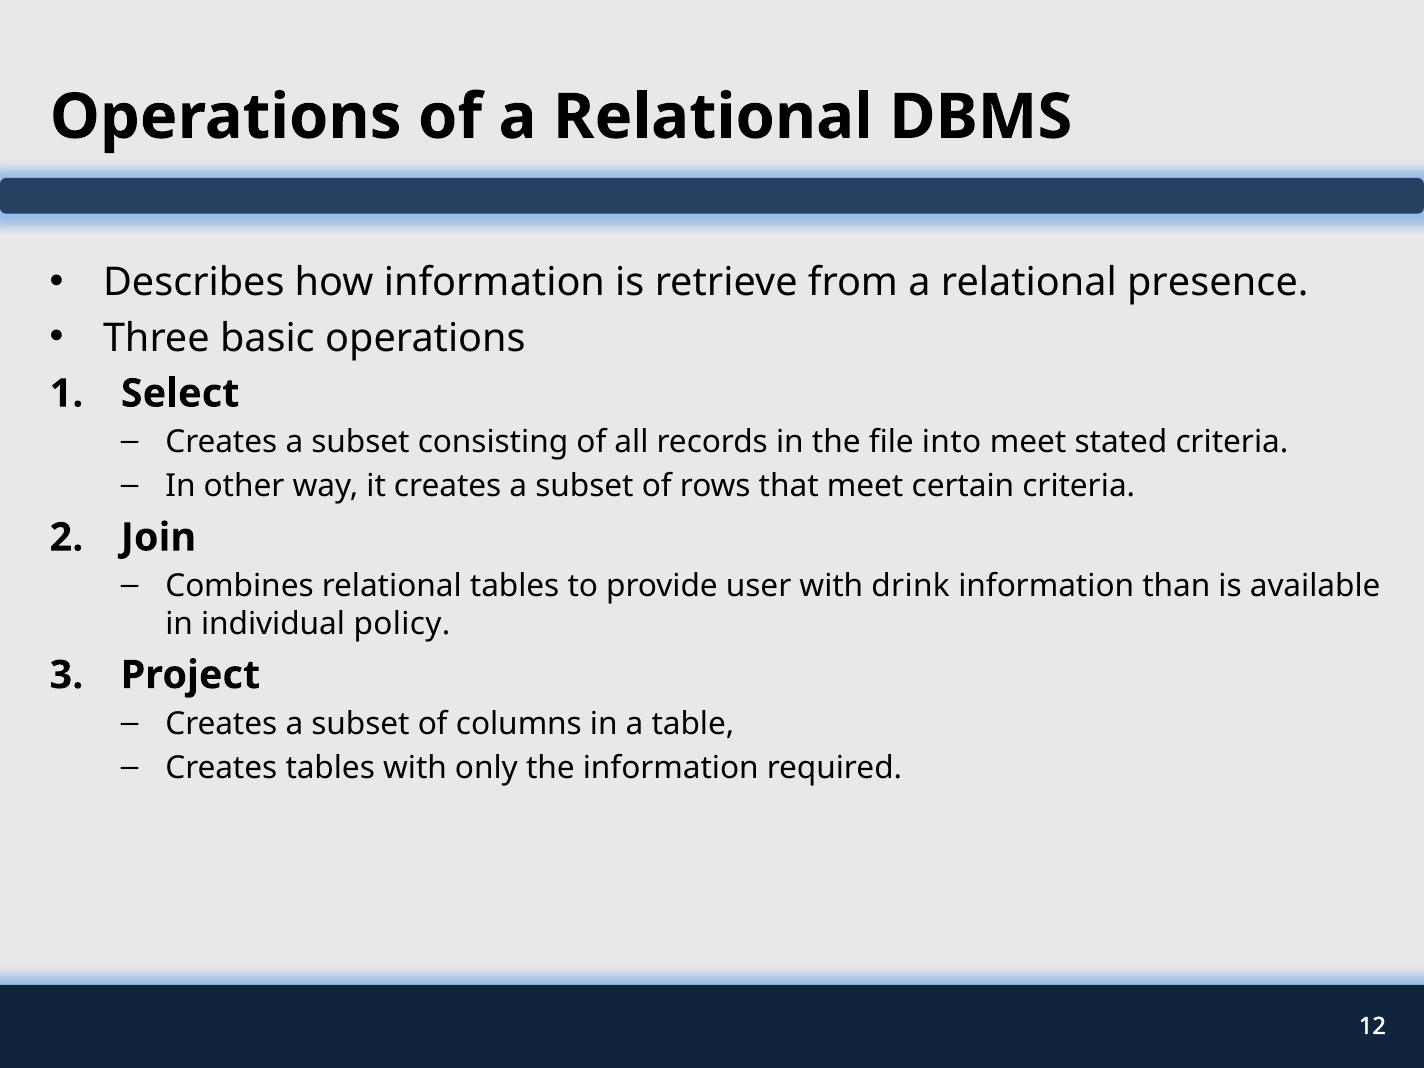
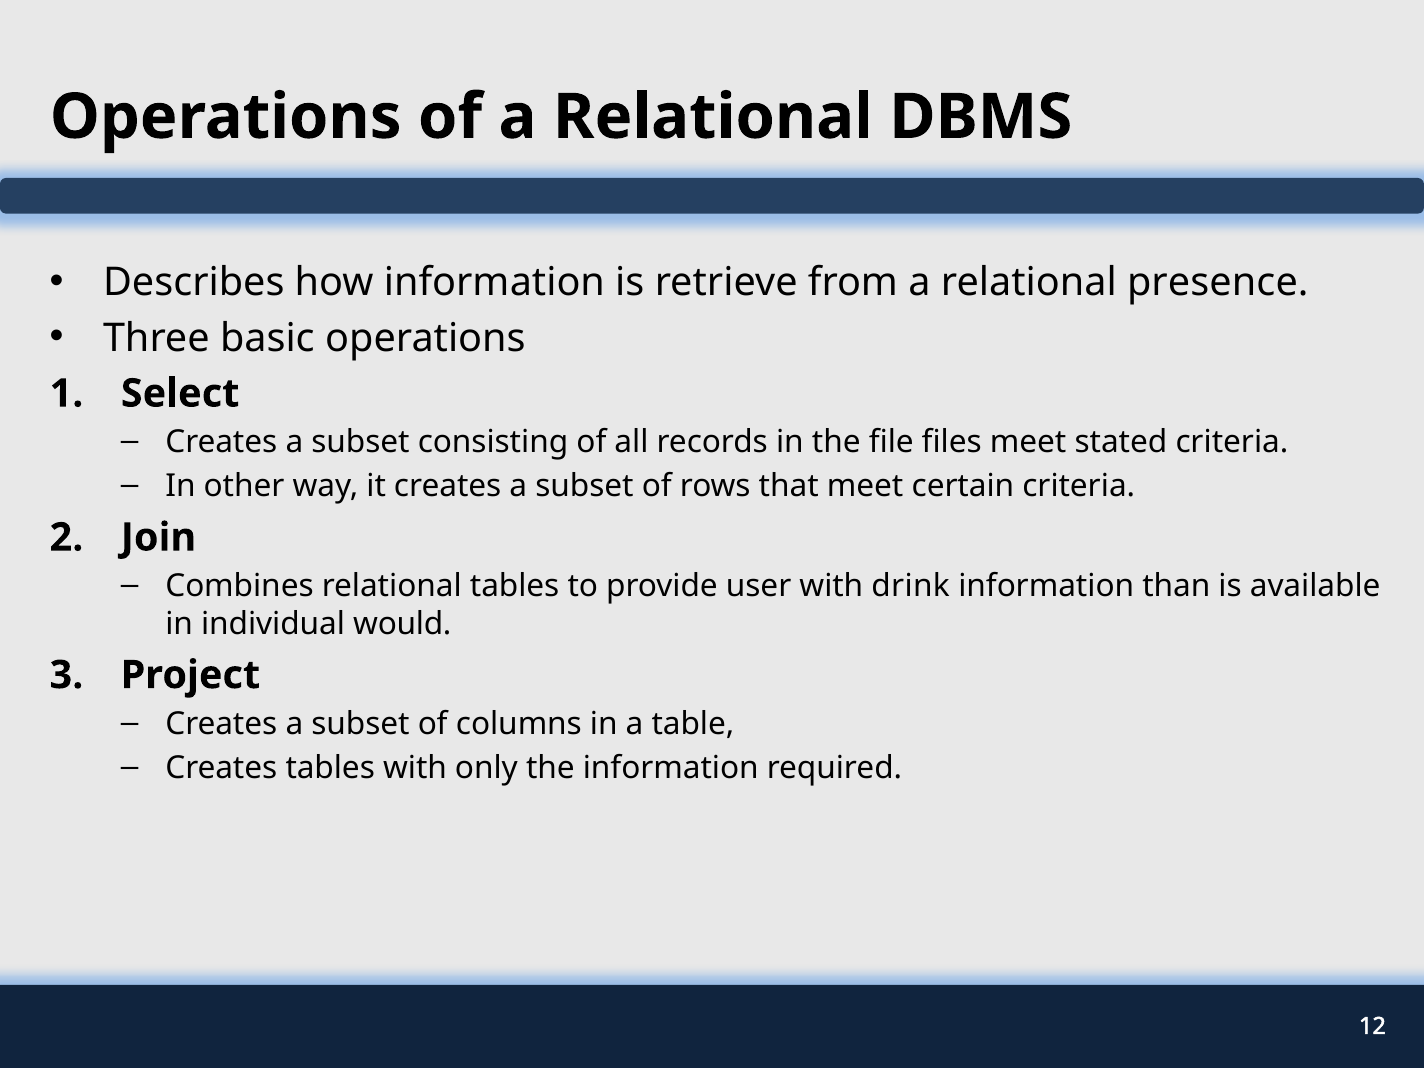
into: into -> files
policy: policy -> would
